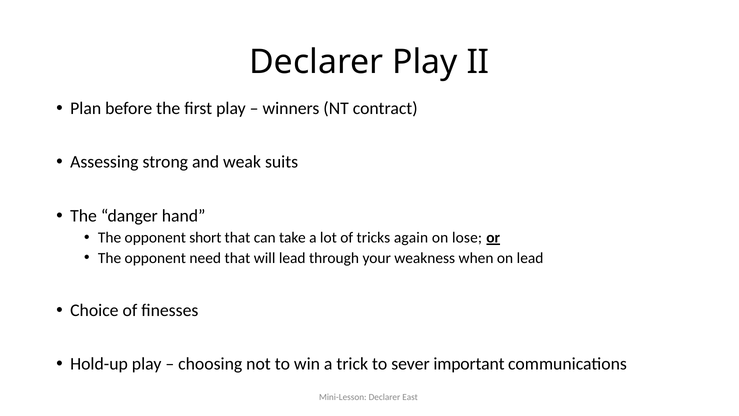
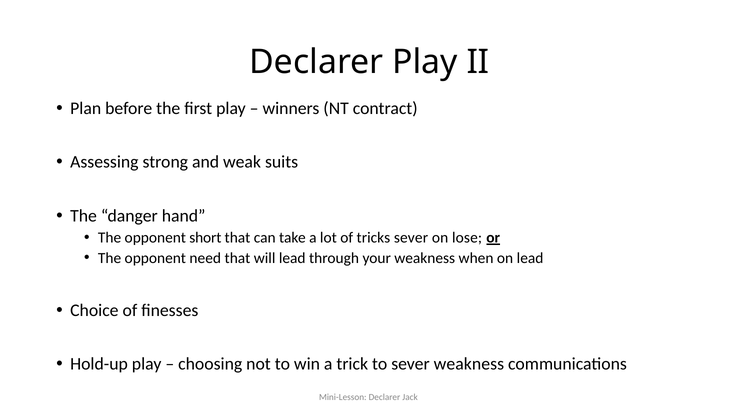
tricks again: again -> sever
sever important: important -> weakness
East: East -> Jack
